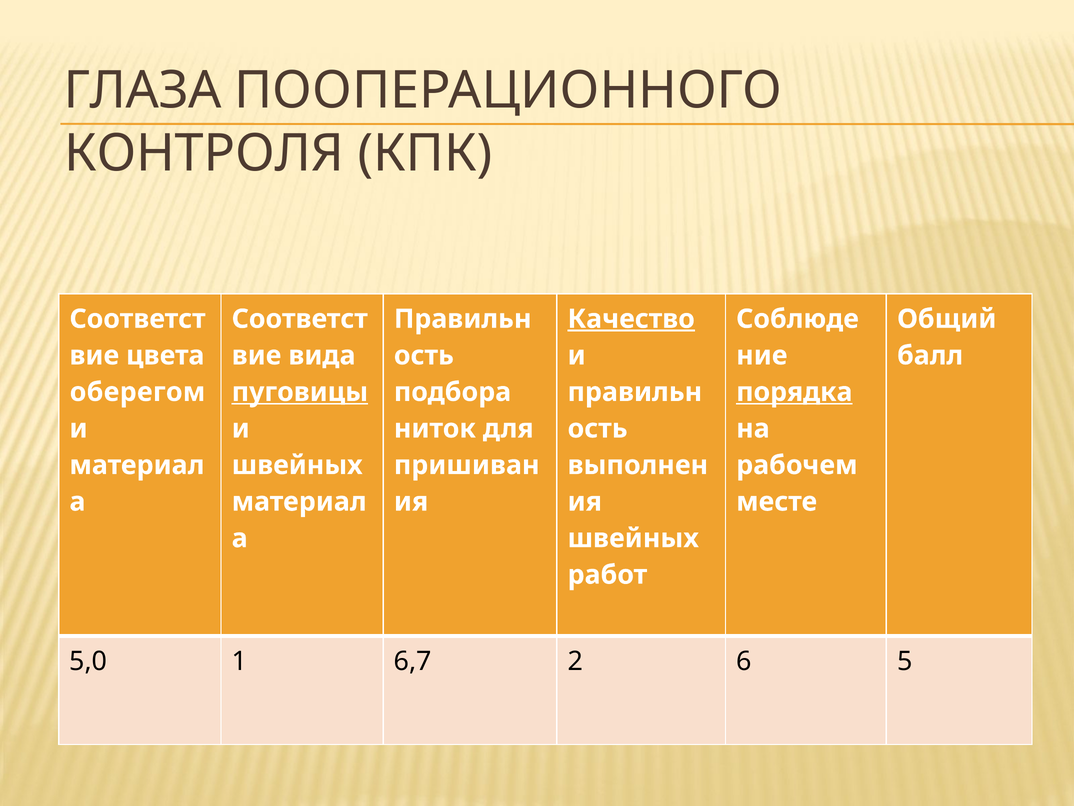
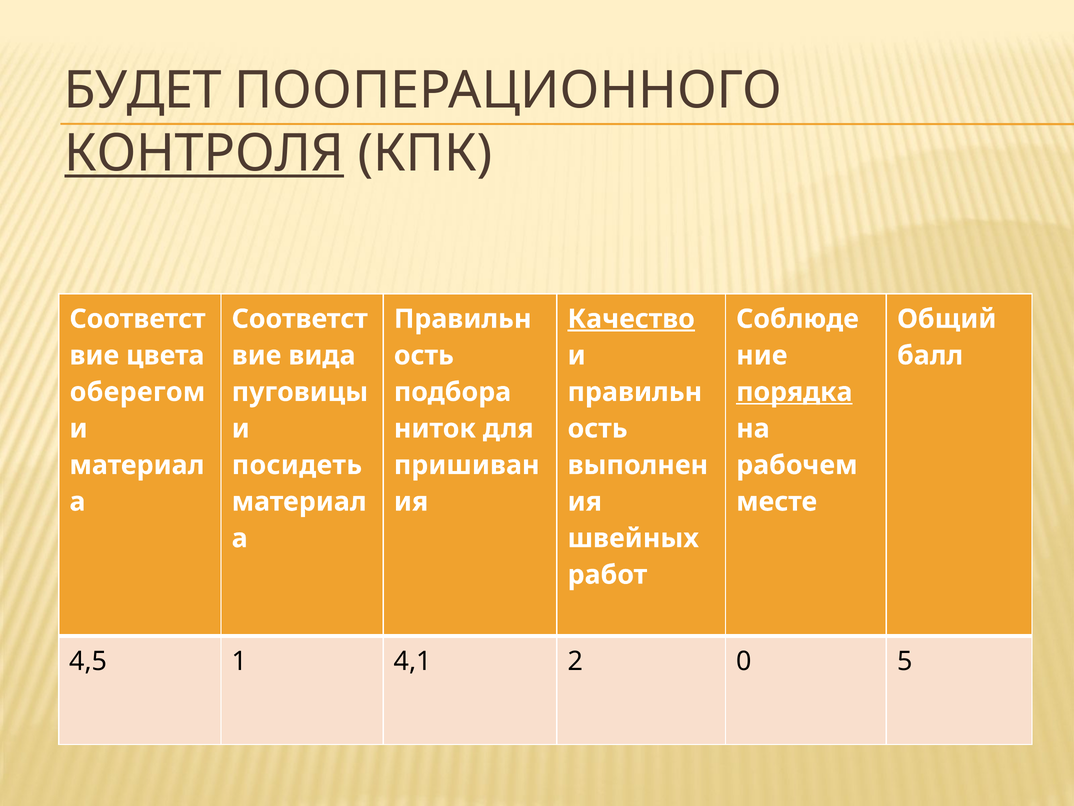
ГЛАЗА: ГЛАЗА -> БУДЕТ
КОНТРОЛЯ underline: none -> present
пуговицы underline: present -> none
швейных at (297, 465): швейных -> посидеть
5,0: 5,0 -> 4,5
6,7: 6,7 -> 4,1
6: 6 -> 0
